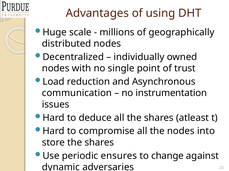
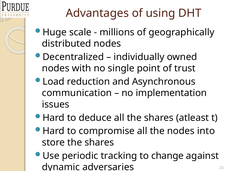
instrumentation: instrumentation -> implementation
ensures: ensures -> tracking
